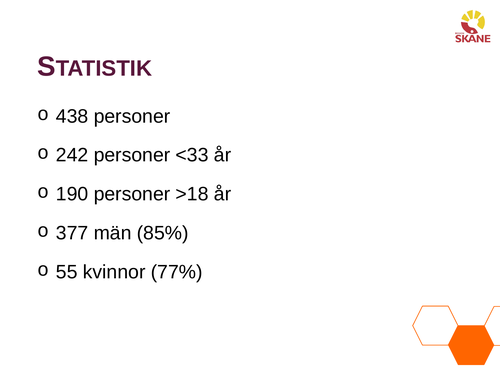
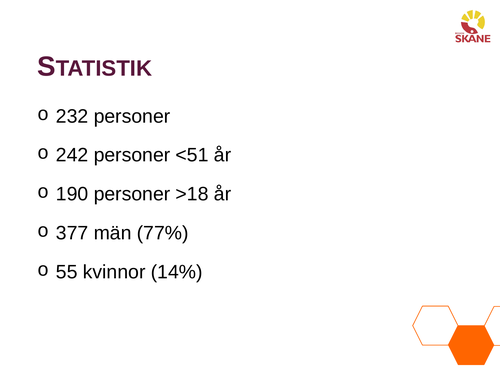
438: 438 -> 232
<33: <33 -> <51
85%: 85% -> 77%
77%: 77% -> 14%
